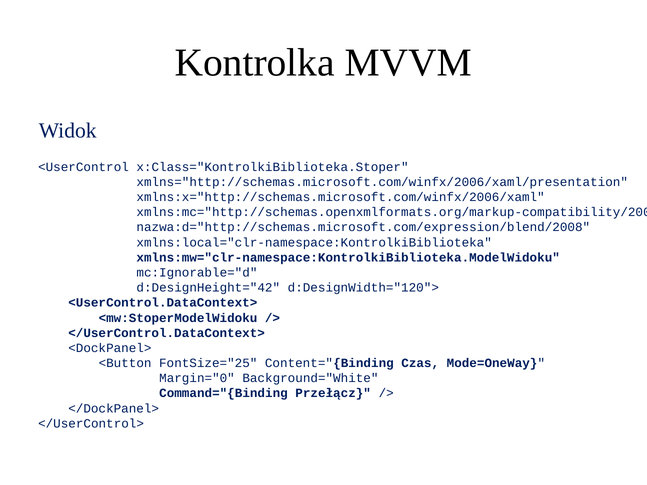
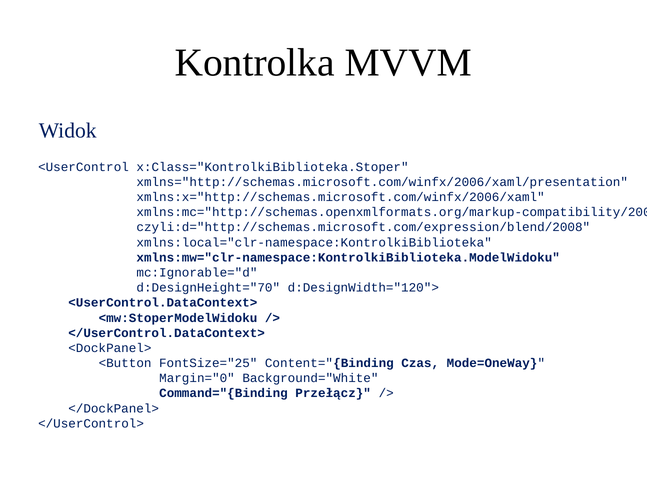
nazwa:d="http://schemas.microsoft.com/expression/blend/2008: nazwa:d="http://schemas.microsoft.com/expression/blend/2008 -> czyli:d="http://schemas.microsoft.com/expression/blend/2008
d:DesignHeight="42: d:DesignHeight="42 -> d:DesignHeight="70
